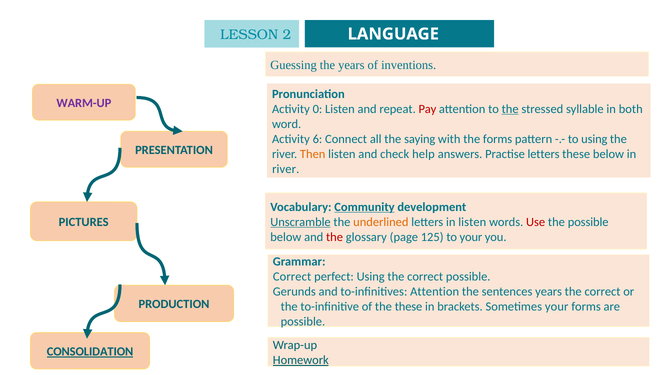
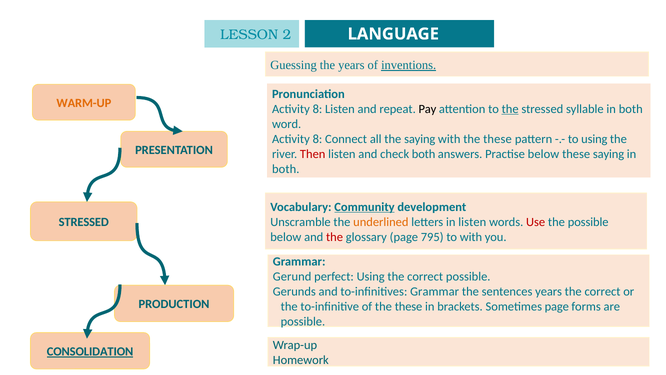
inventions underline: none -> present
WARM-UP colour: purple -> orange
0 at (317, 109): 0 -> 8
Pay colour: red -> black
6 at (317, 139): 6 -> 8
with the forms: forms -> these
Then colour: orange -> red
check help: help -> both
Practise letters: letters -> below
these below: below -> saying
river at (286, 169): river -> both
Unscramble underline: present -> none
PICTURES at (84, 222): PICTURES -> STRESSED
125: 125 -> 795
to your: your -> with
Correct at (292, 276): Correct -> Gerund
to-infinitives Attention: Attention -> Grammar
Sometimes your: your -> page
Homework underline: present -> none
